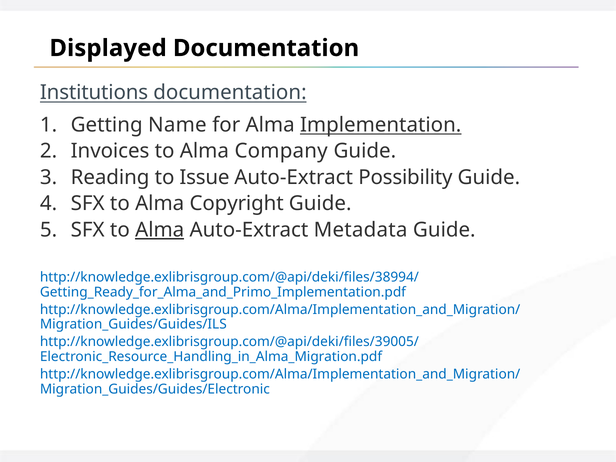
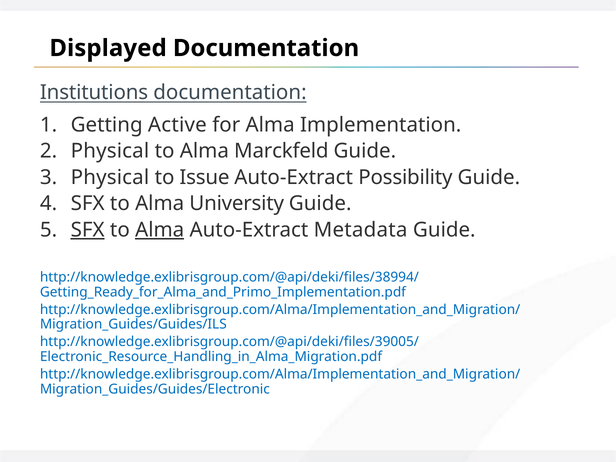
Name: Name -> Active
Implementation underline: present -> none
Invoices at (110, 151): Invoices -> Physical
Company: Company -> Marckfeld
Reading at (110, 177): Reading -> Physical
Copyright: Copyright -> University
SFX at (88, 230) underline: none -> present
